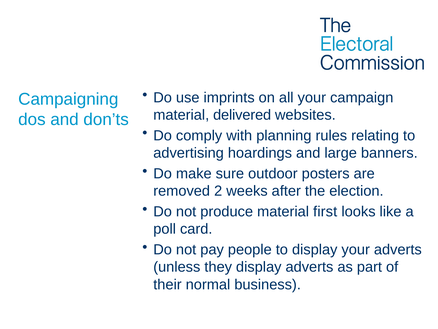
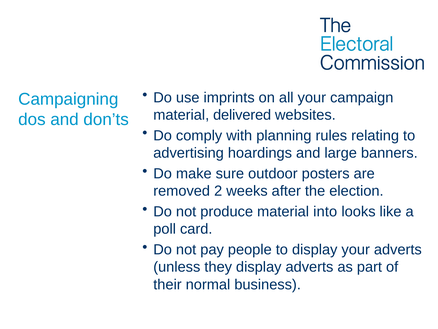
first: first -> into
